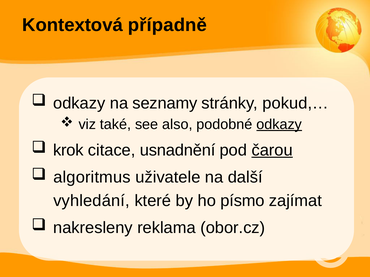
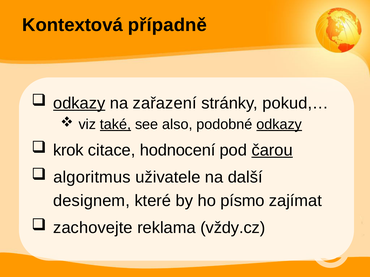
odkazy at (79, 103) underline: none -> present
seznamy: seznamy -> zařazení
také underline: none -> present
usnadnění: usnadnění -> hodnocení
vyhledání: vyhledání -> designem
nakresleny: nakresleny -> zachovejte
obor.cz: obor.cz -> vždy.cz
